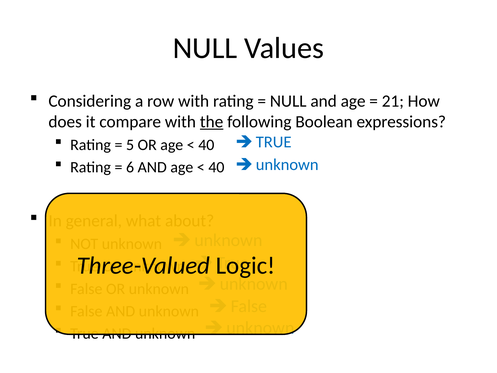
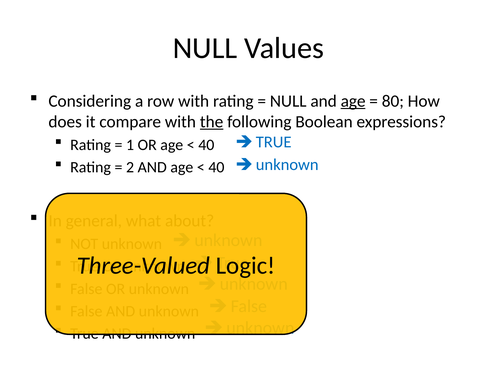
age at (353, 101) underline: none -> present
21: 21 -> 80
5: 5 -> 1
6: 6 -> 2
